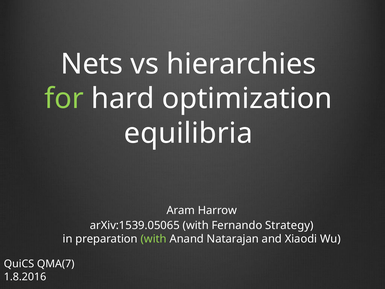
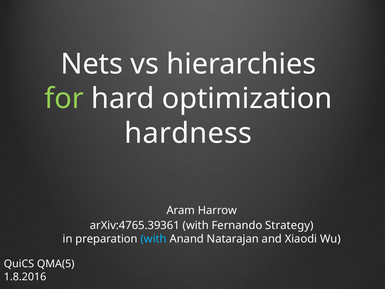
equilibria: equilibria -> hardness
arXiv:1539.05065: arXiv:1539.05065 -> arXiv:4765.39361
with at (154, 239) colour: light green -> light blue
QMA(7: QMA(7 -> QMA(5
